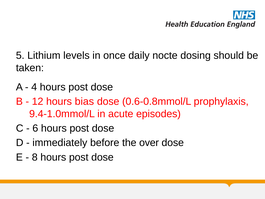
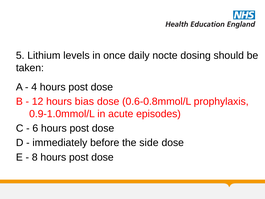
9.4-1.0mmol/L: 9.4-1.0mmol/L -> 0.9-1.0mmol/L
over: over -> side
